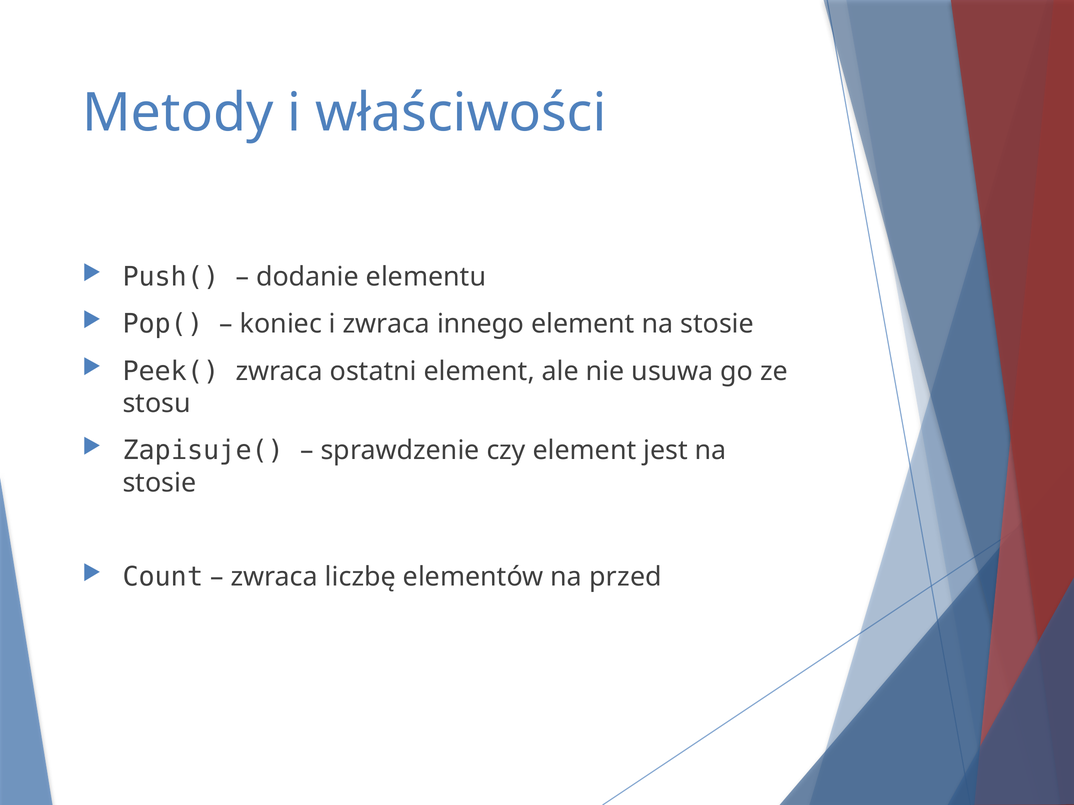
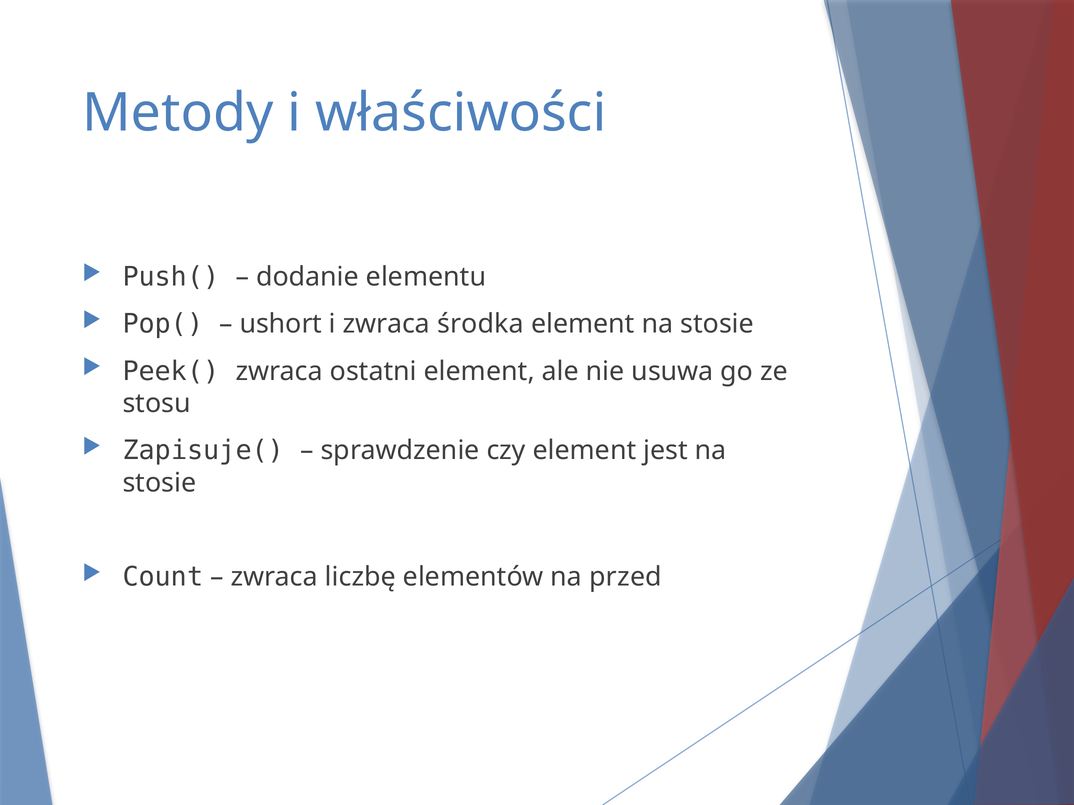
koniec: koniec -> ushort
innego: innego -> środka
